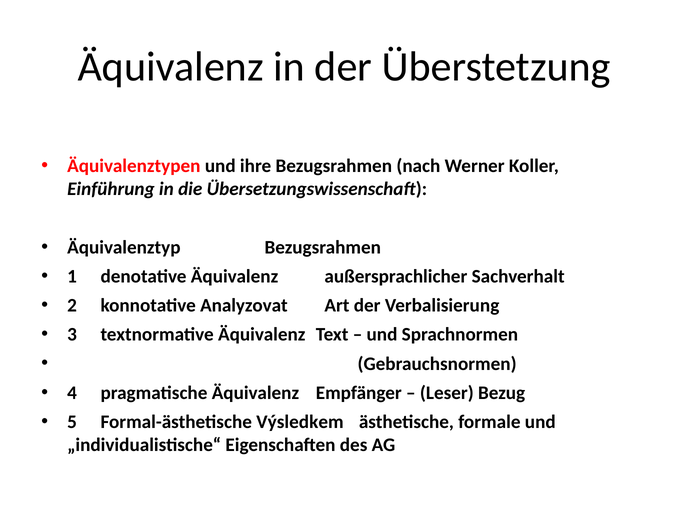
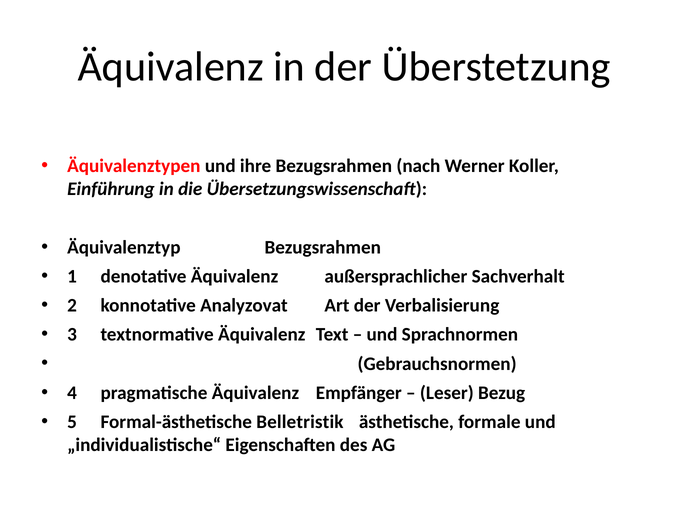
Výsledkem: Výsledkem -> Belletristik
